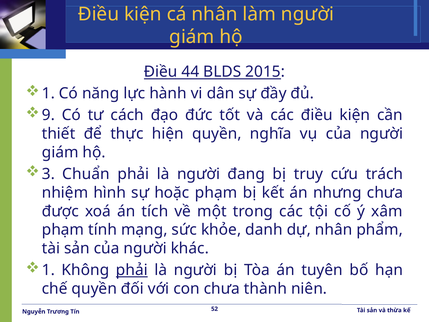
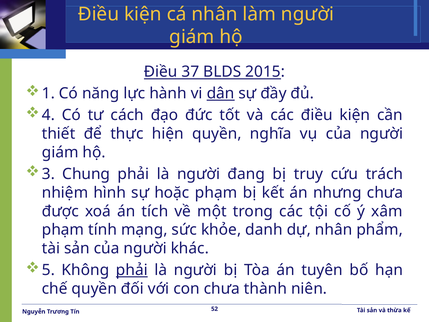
44: 44 -> 37
dân underline: none -> present
9: 9 -> 4
Chuẩn: Chuẩn -> Chung
1 at (48, 270): 1 -> 5
